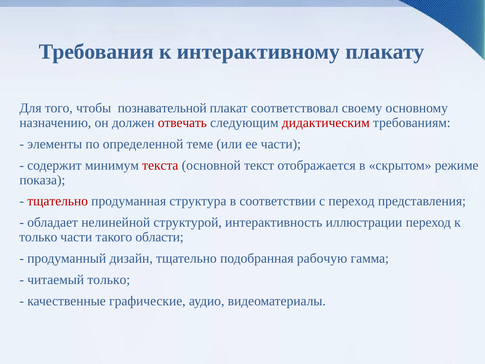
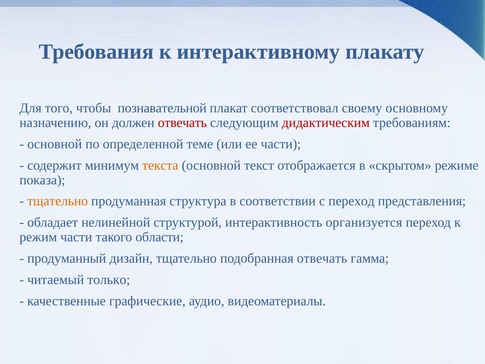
элементы at (55, 144): элементы -> основной
текста colour: red -> orange
тщательно at (58, 201) colour: red -> orange
иллюстрации: иллюстрации -> организуется
только at (38, 237): только -> режим
подобранная рабочую: рабочую -> отвечать
